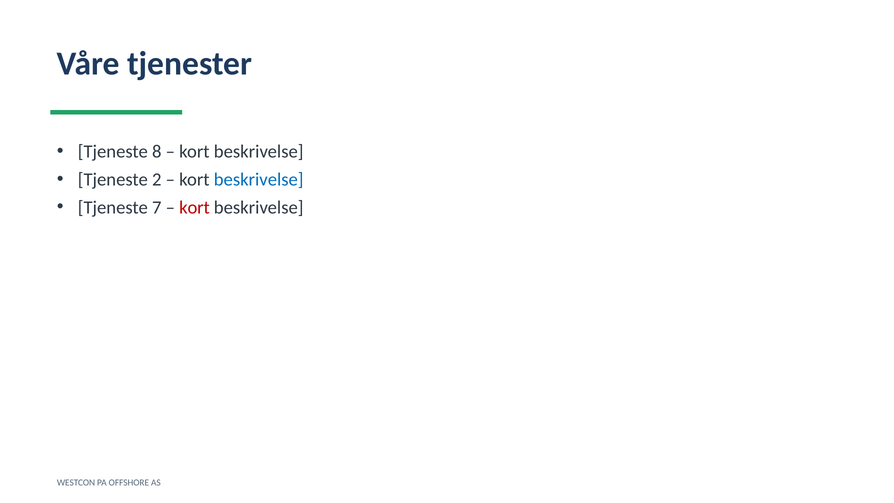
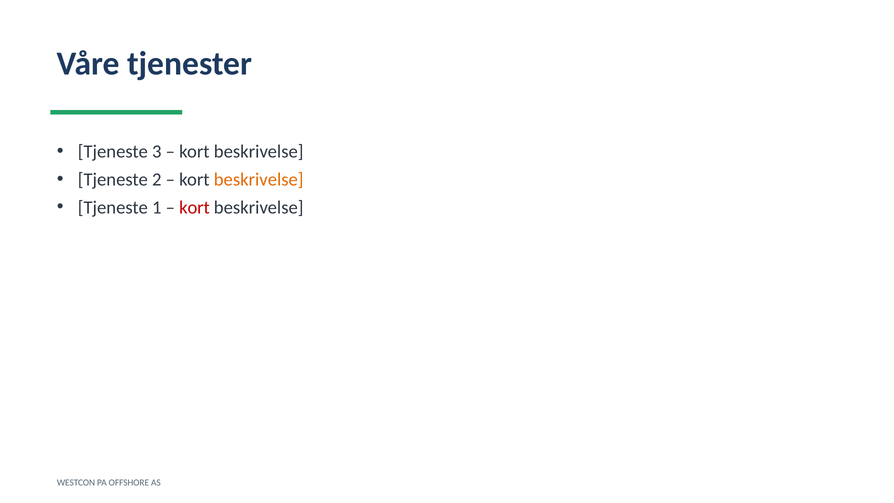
8: 8 -> 3
beskrivelse at (259, 179) colour: blue -> orange
7: 7 -> 1
